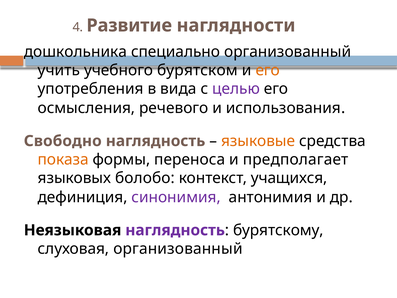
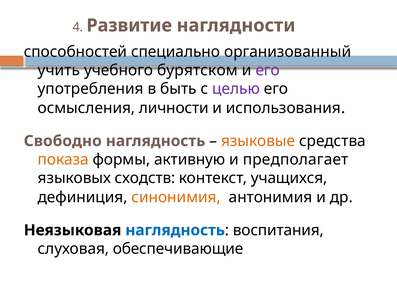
дошкольника: дошкольника -> способностей
его at (268, 70) colour: orange -> purple
вида: вида -> быть
речевого: речевого -> личности
переноса: переноса -> активную
болобо: болобо -> сходств
синонимия colour: purple -> orange
наглядность at (175, 230) colour: purple -> blue
бурятскому: бурятскому -> воспитания
слуховая организованный: организованный -> обеспечивающие
